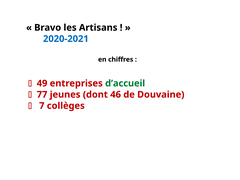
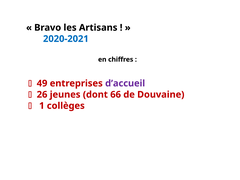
d’accueil colour: green -> purple
77: 77 -> 26
46: 46 -> 66
7: 7 -> 1
